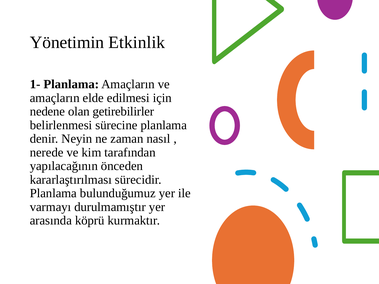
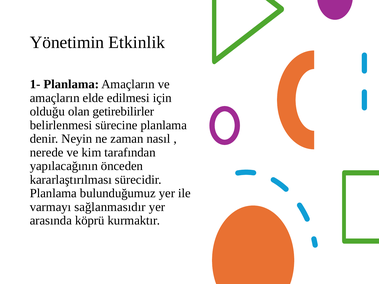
nedene: nedene -> olduğu
durulmamıştır: durulmamıştır -> sağlanmasıdır
